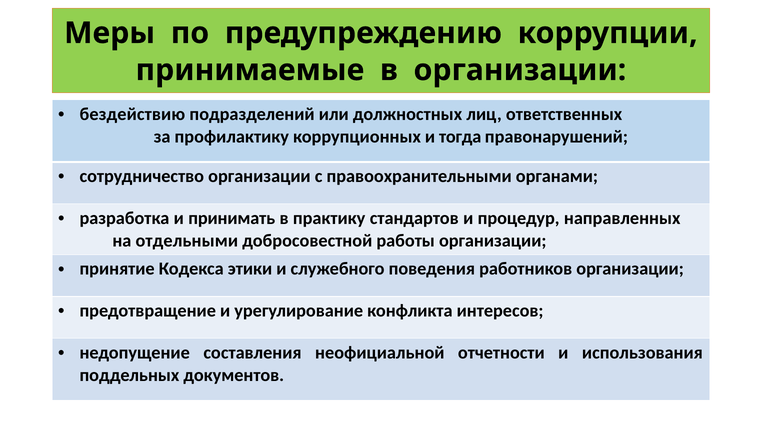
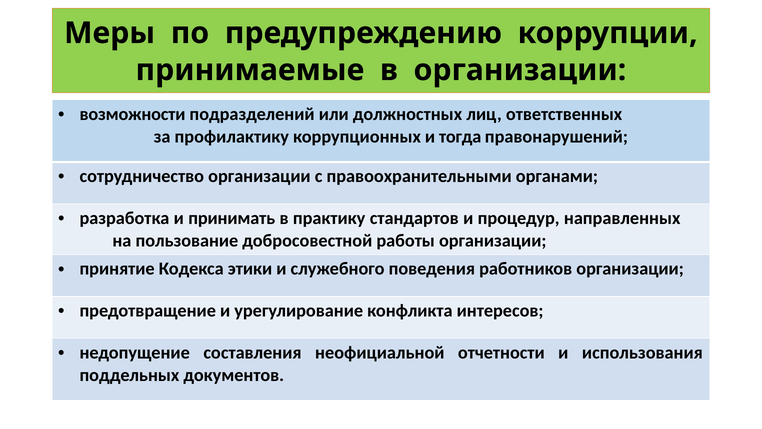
бездействию: бездействию -> возможности
отдельными: отдельными -> пользование
